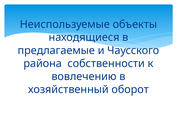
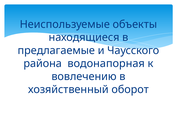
собственности: собственности -> водонапорная
